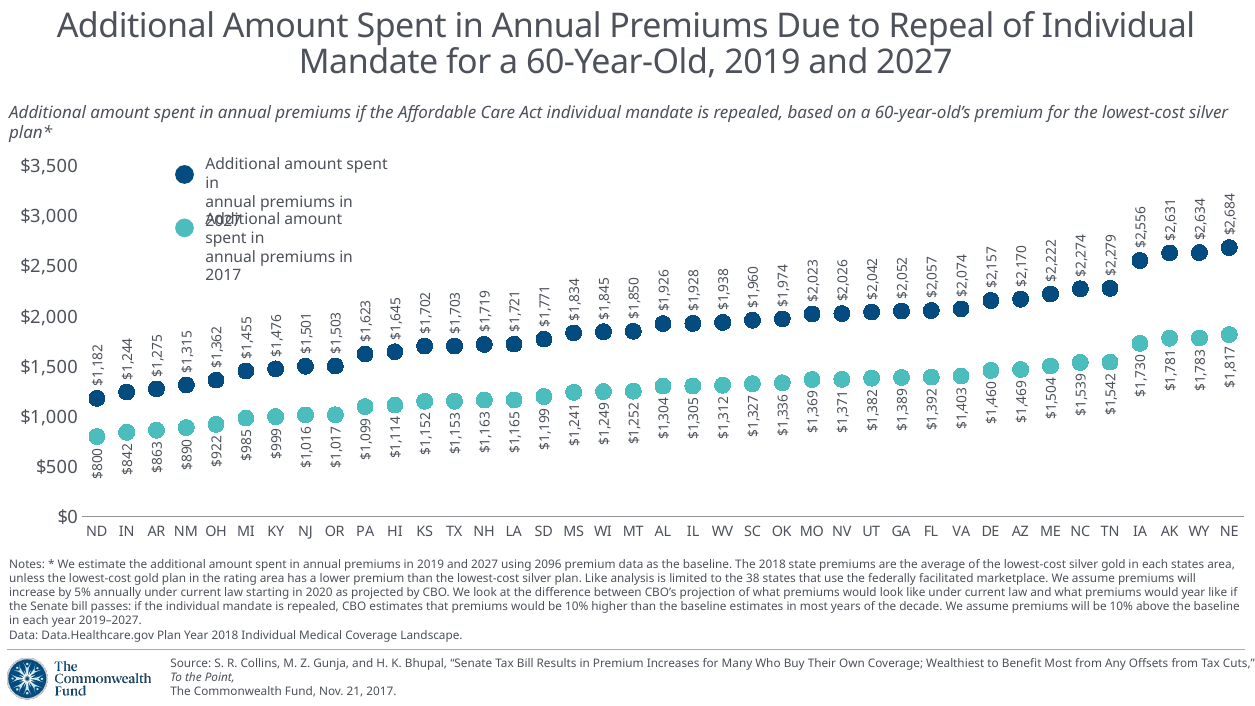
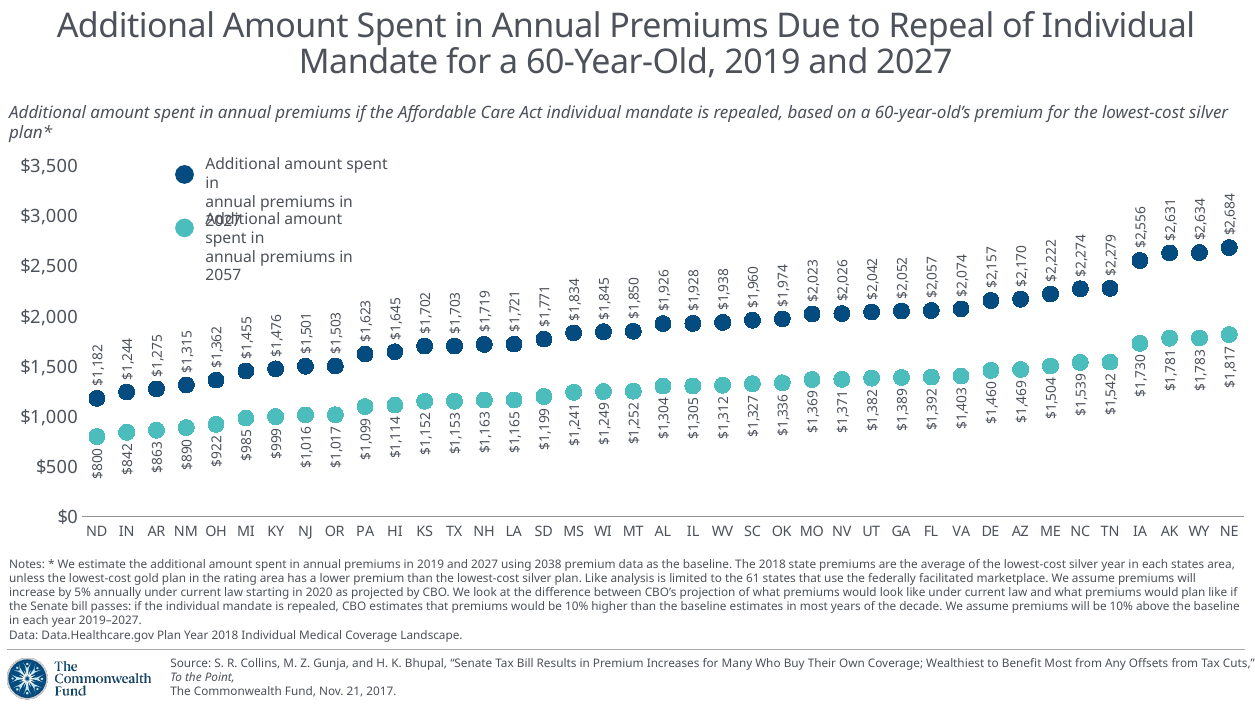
2017 at (223, 276): 2017 -> 2057
2096: 2096 -> 2038
silver gold: gold -> year
38: 38 -> 61
would year: year -> plan
